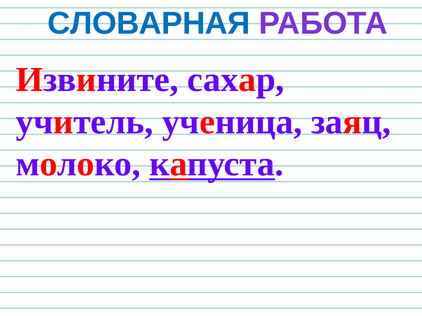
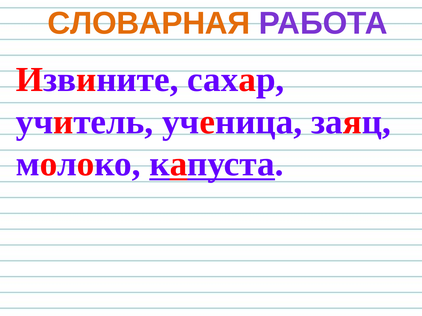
СЛОВАРНАЯ colour: blue -> orange
